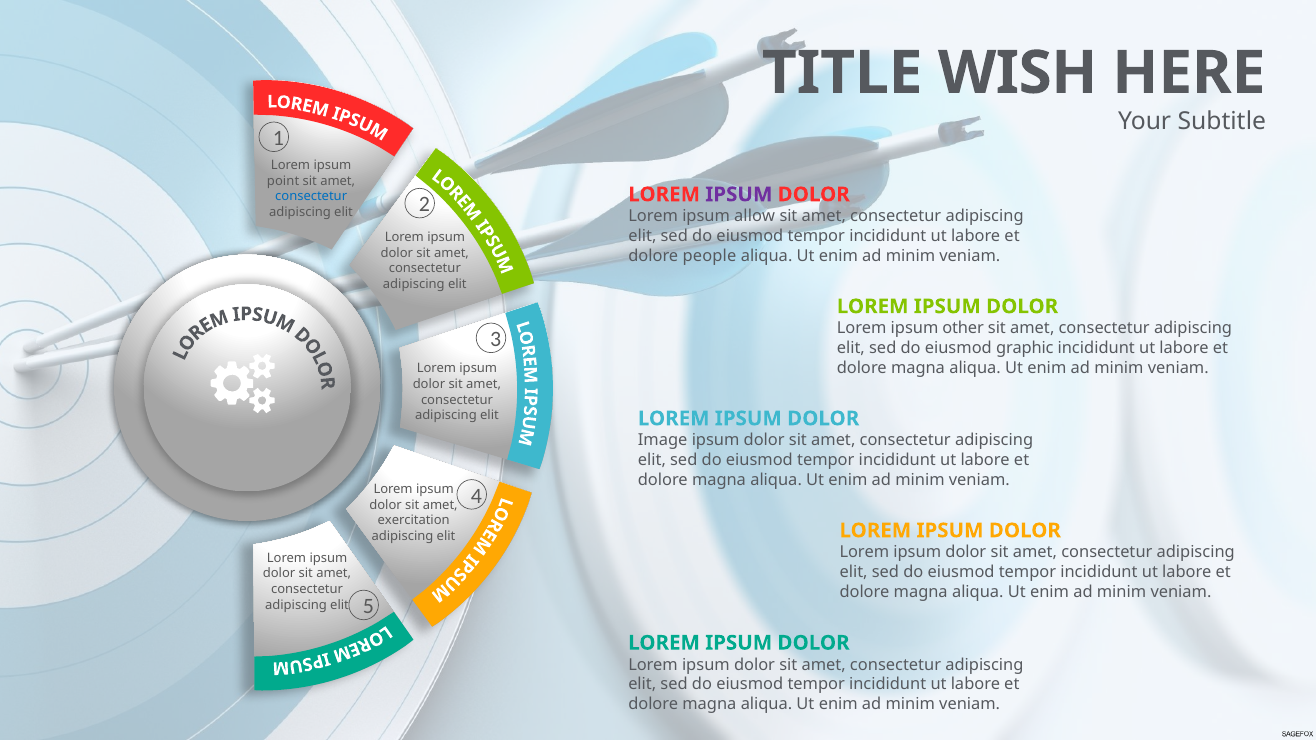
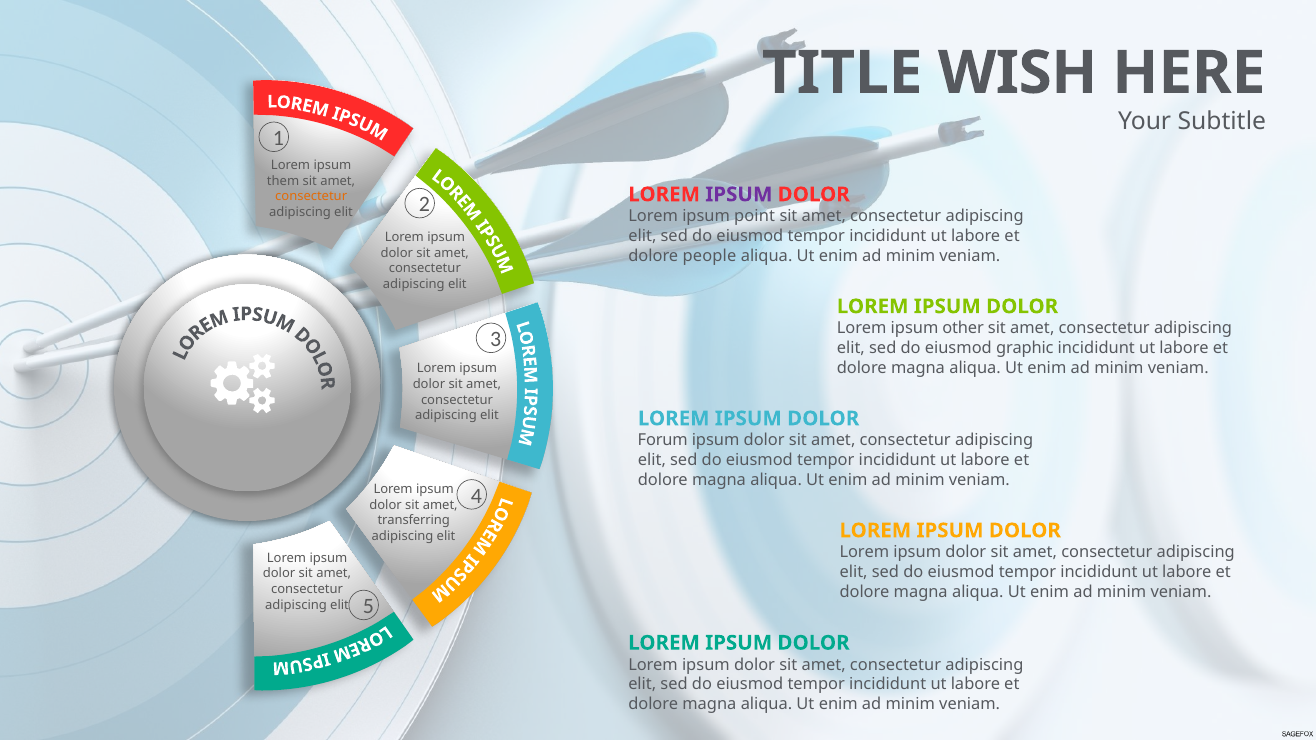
point: point -> them
consectetur at (311, 197) colour: blue -> orange
allow: allow -> point
Image: Image -> Forum
exercitation: exercitation -> transferring
